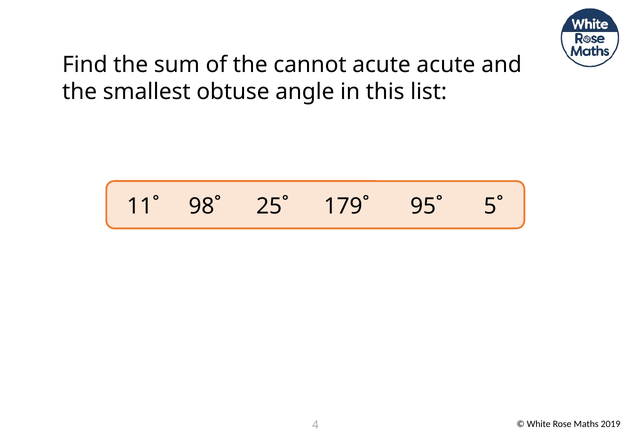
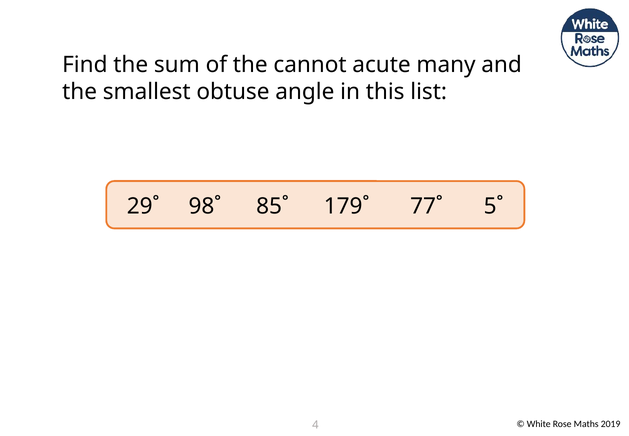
acute acute: acute -> many
11˚: 11˚ -> 29˚
25˚: 25˚ -> 85˚
95˚: 95˚ -> 77˚
